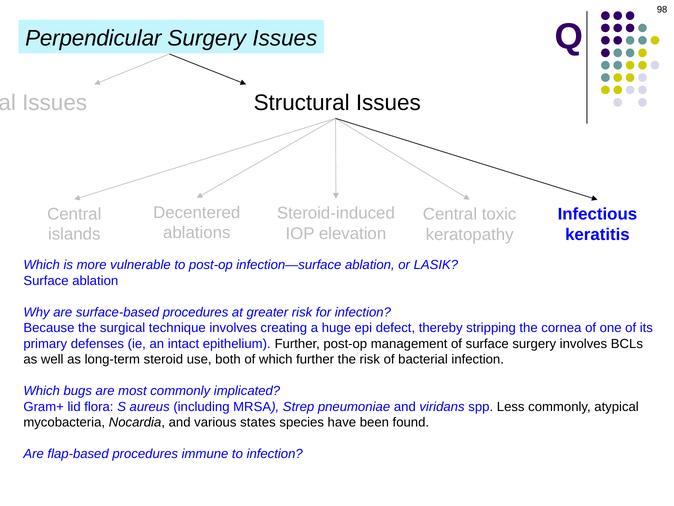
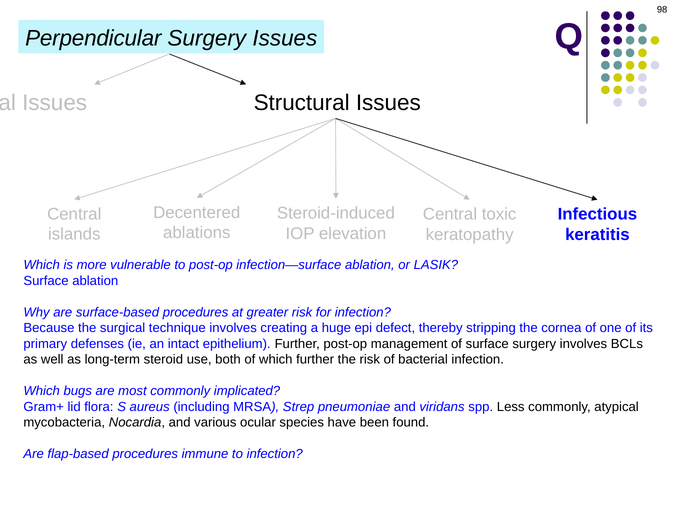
states: states -> ocular
